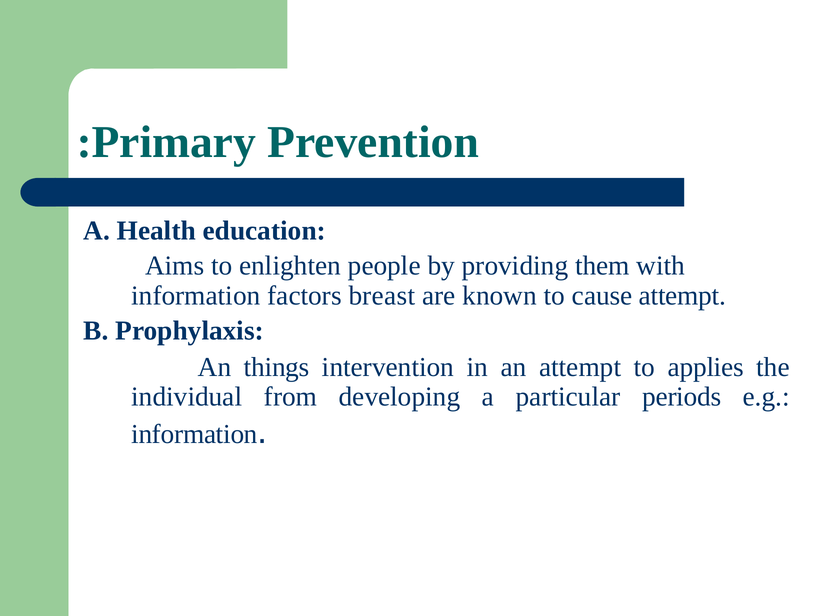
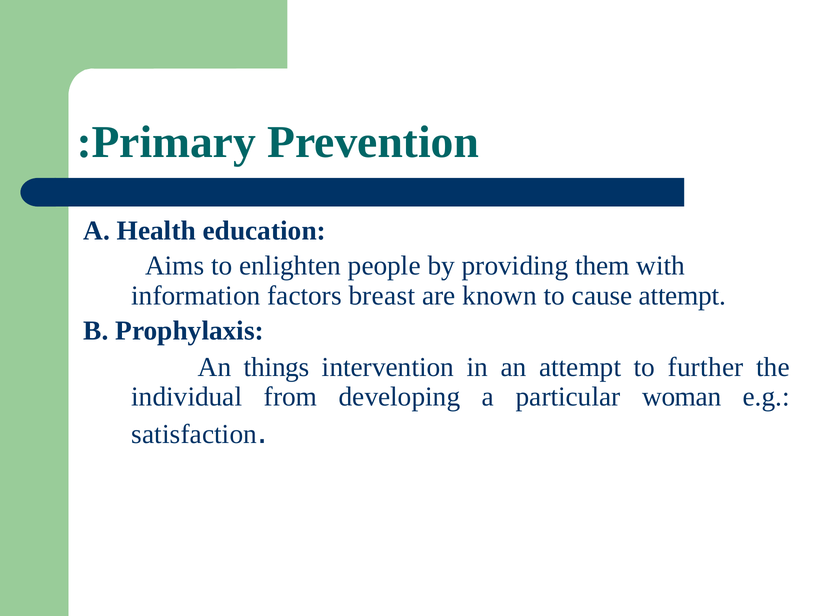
applies: applies -> further
periods: periods -> woman
information at (194, 434): information -> satisfaction
